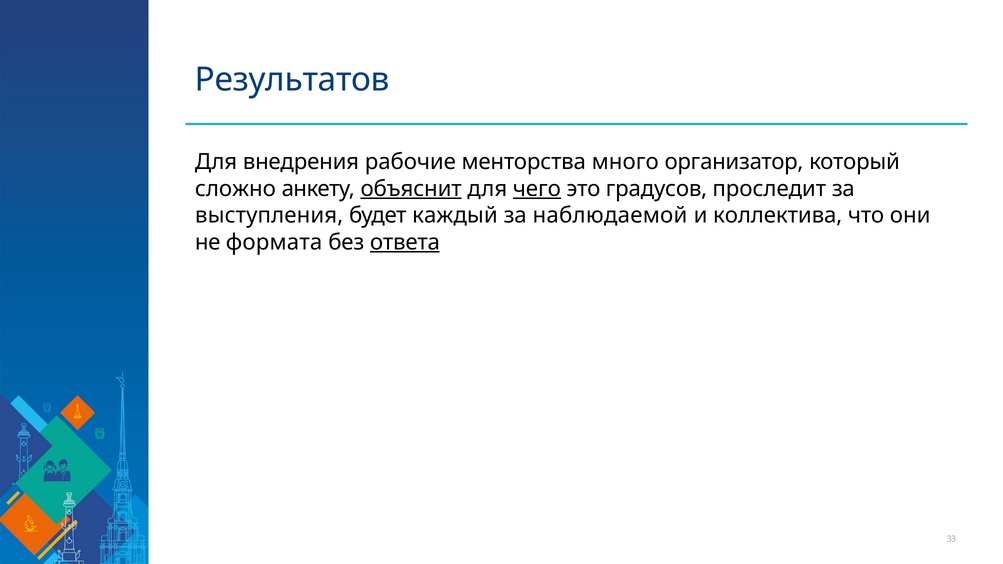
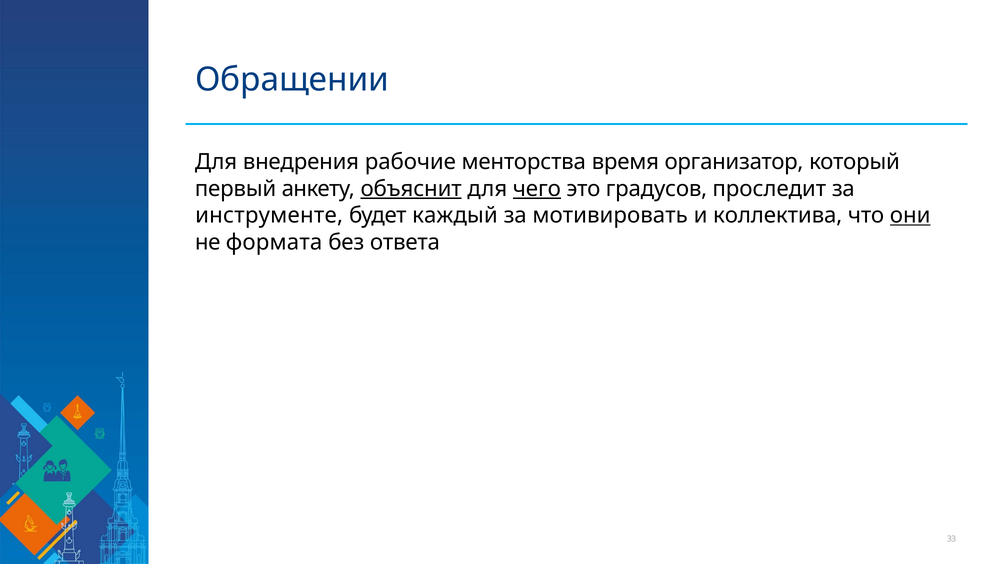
Результатов: Результатов -> Обращении
много: много -> время
сложно: сложно -> первый
выступления: выступления -> инструменте
наблюдаемой: наблюдаемой -> мотивировать
они underline: none -> present
ответа underline: present -> none
